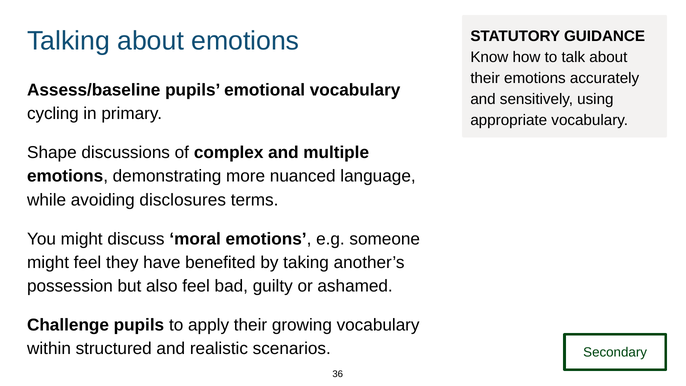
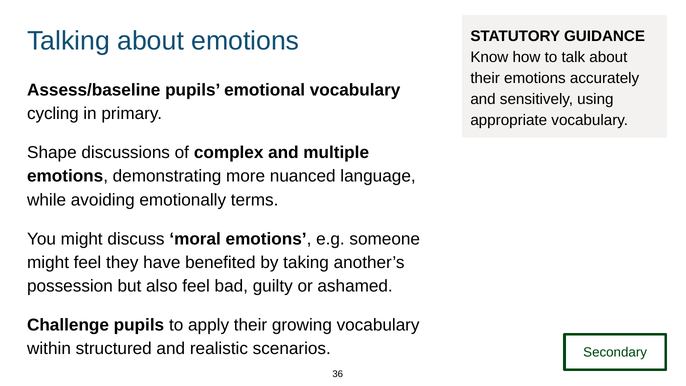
disclosures: disclosures -> emotionally
